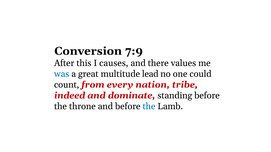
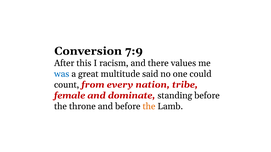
causes: causes -> racism
lead: lead -> said
indeed: indeed -> female
the at (149, 107) colour: blue -> orange
